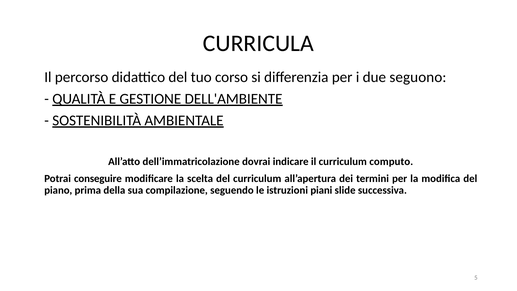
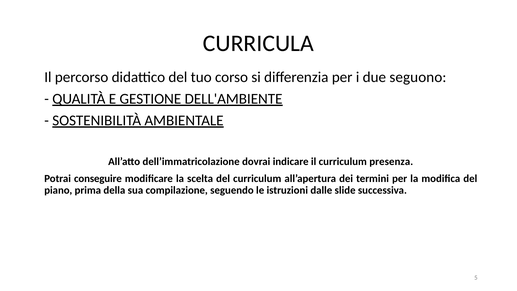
computo: computo -> presenza
piani: piani -> dalle
